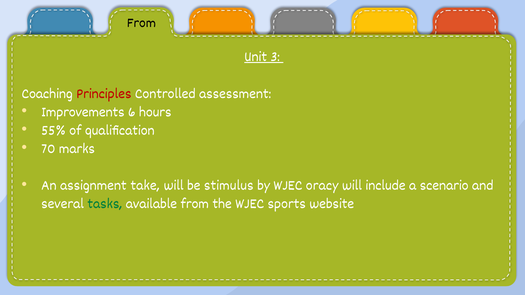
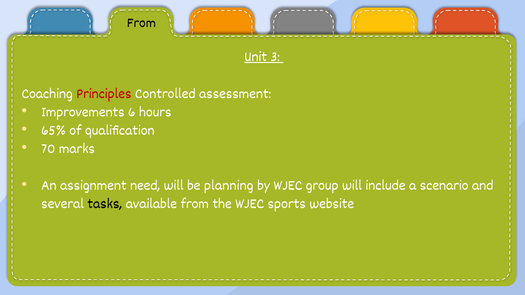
55%: 55% -> 65%
take: take -> need
stimulus: stimulus -> planning
oracy: oracy -> group
tasks colour: green -> black
